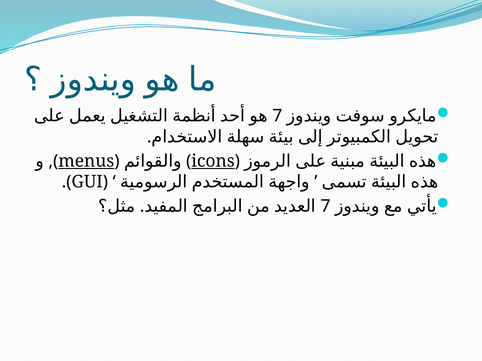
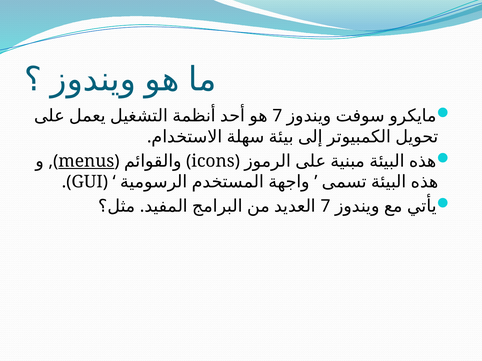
icons underline: present -> none
